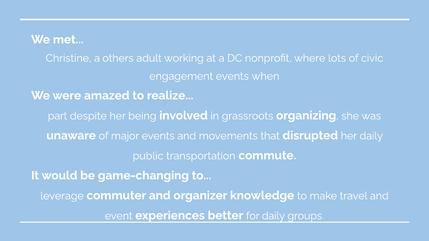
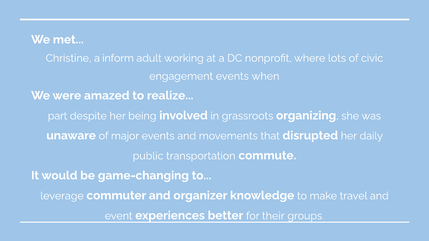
others: others -> inform
for daily: daily -> their
